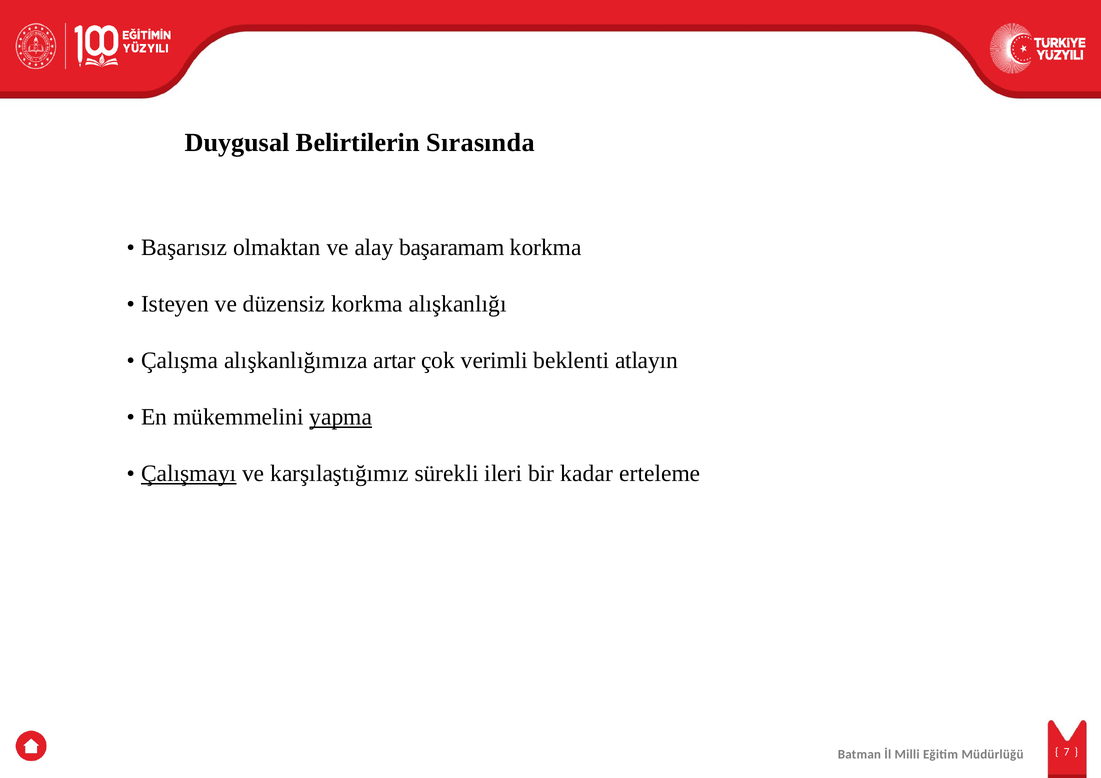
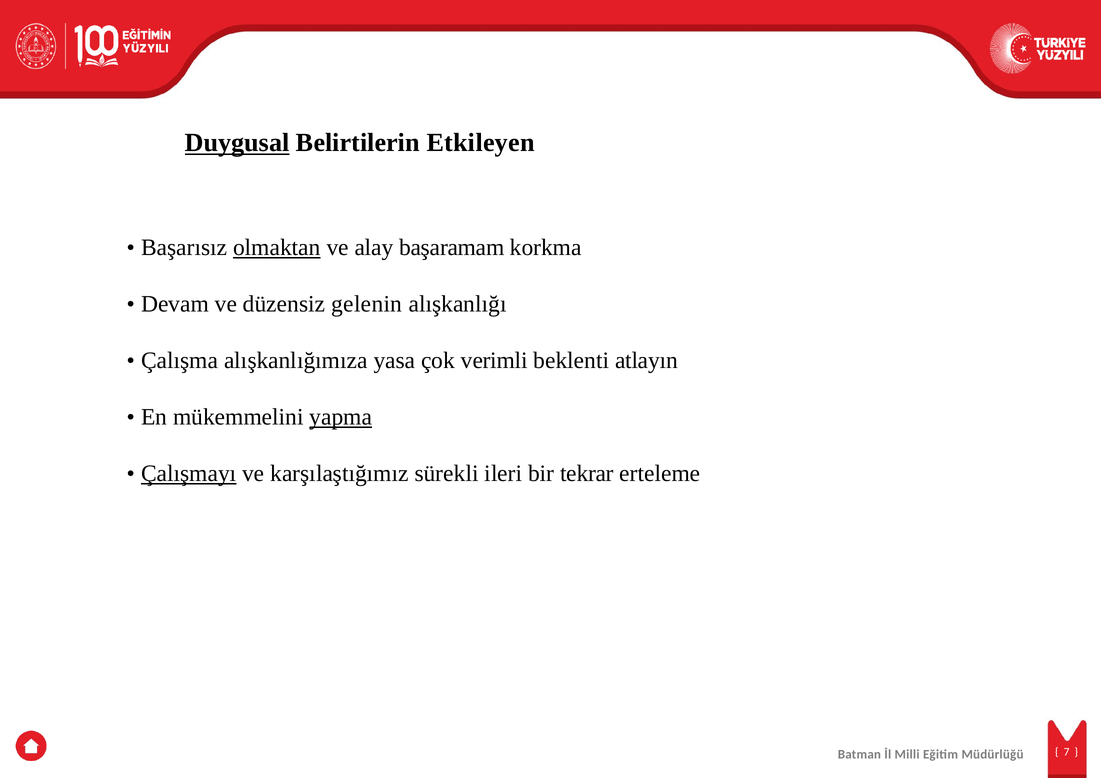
Duygusal underline: none -> present
Sırasında: Sırasında -> Etkileyen
olmaktan underline: none -> present
Isteyen: Isteyen -> Devam
düzensiz korkma: korkma -> gelenin
artar: artar -> yasa
kadar: kadar -> tekrar
